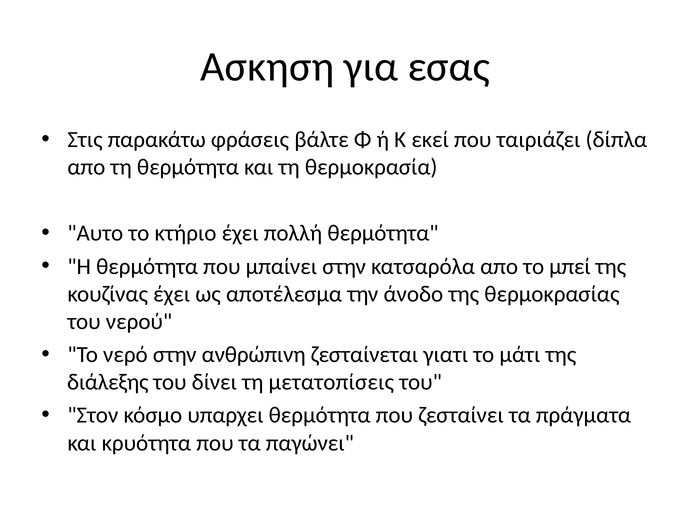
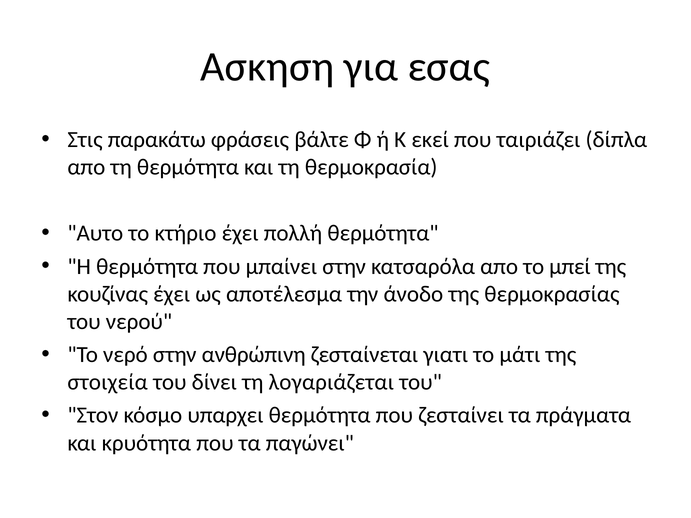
διάλεξης: διάλεξης -> στοιχεία
μετατοπίσεις: μετατοπίσεις -> λογαριάζεται
